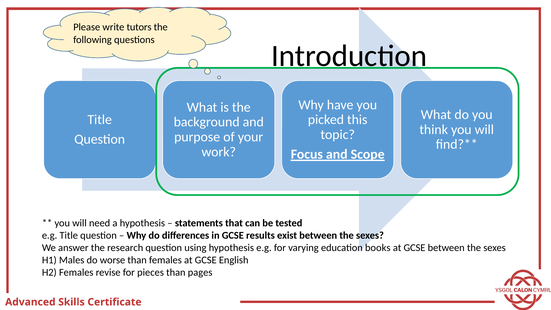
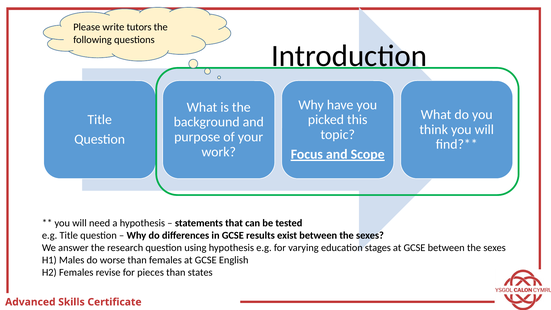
books: books -> stages
pages: pages -> states
